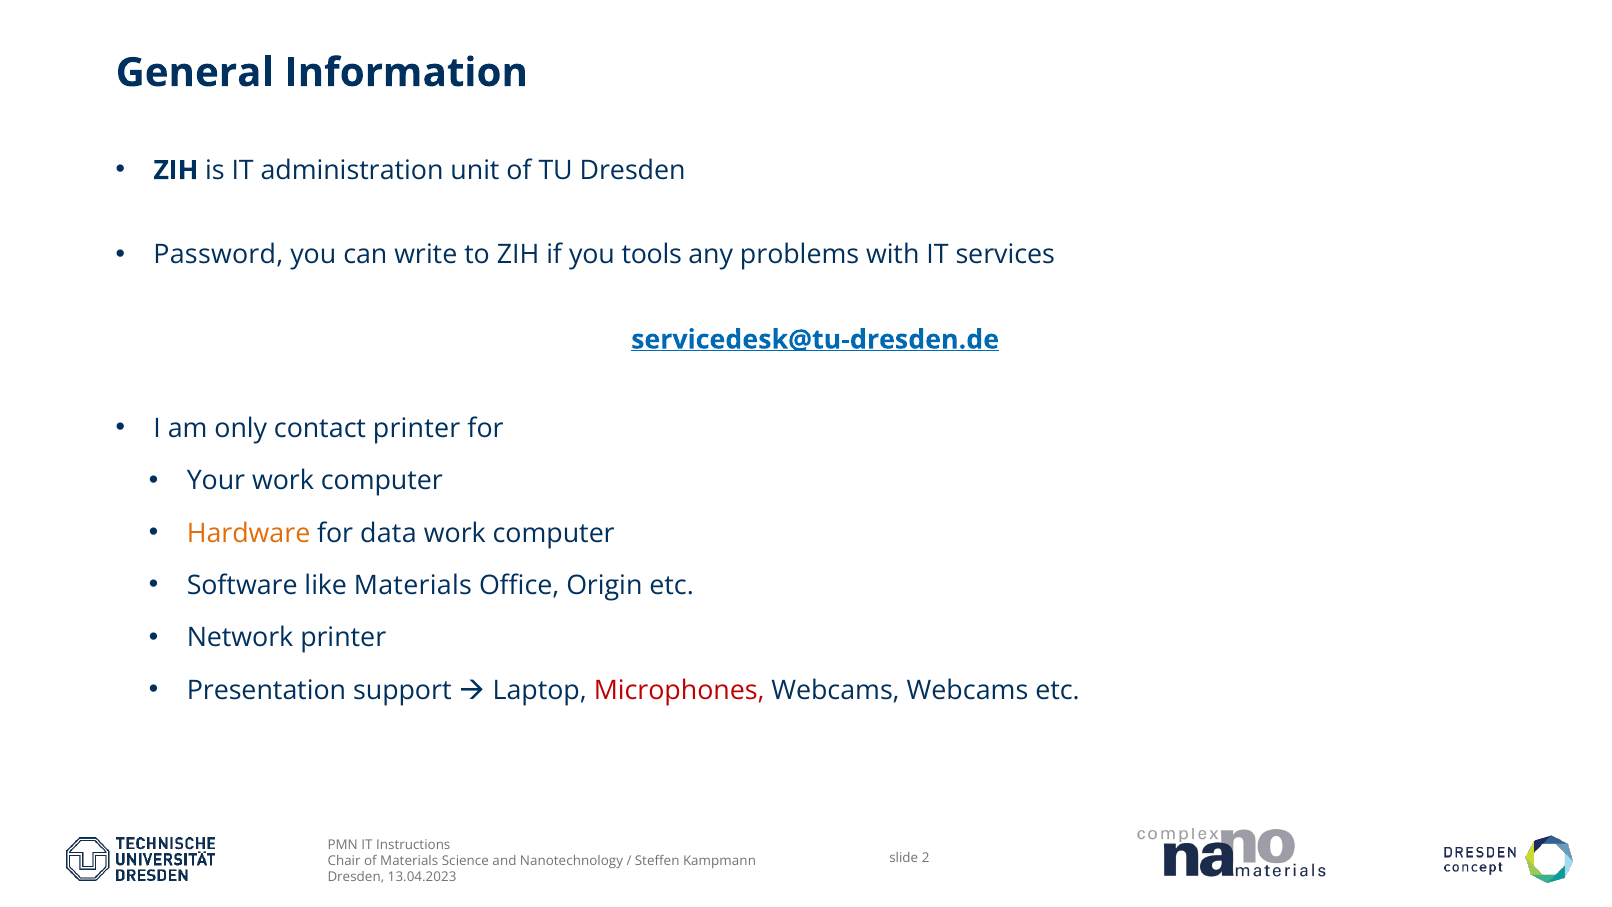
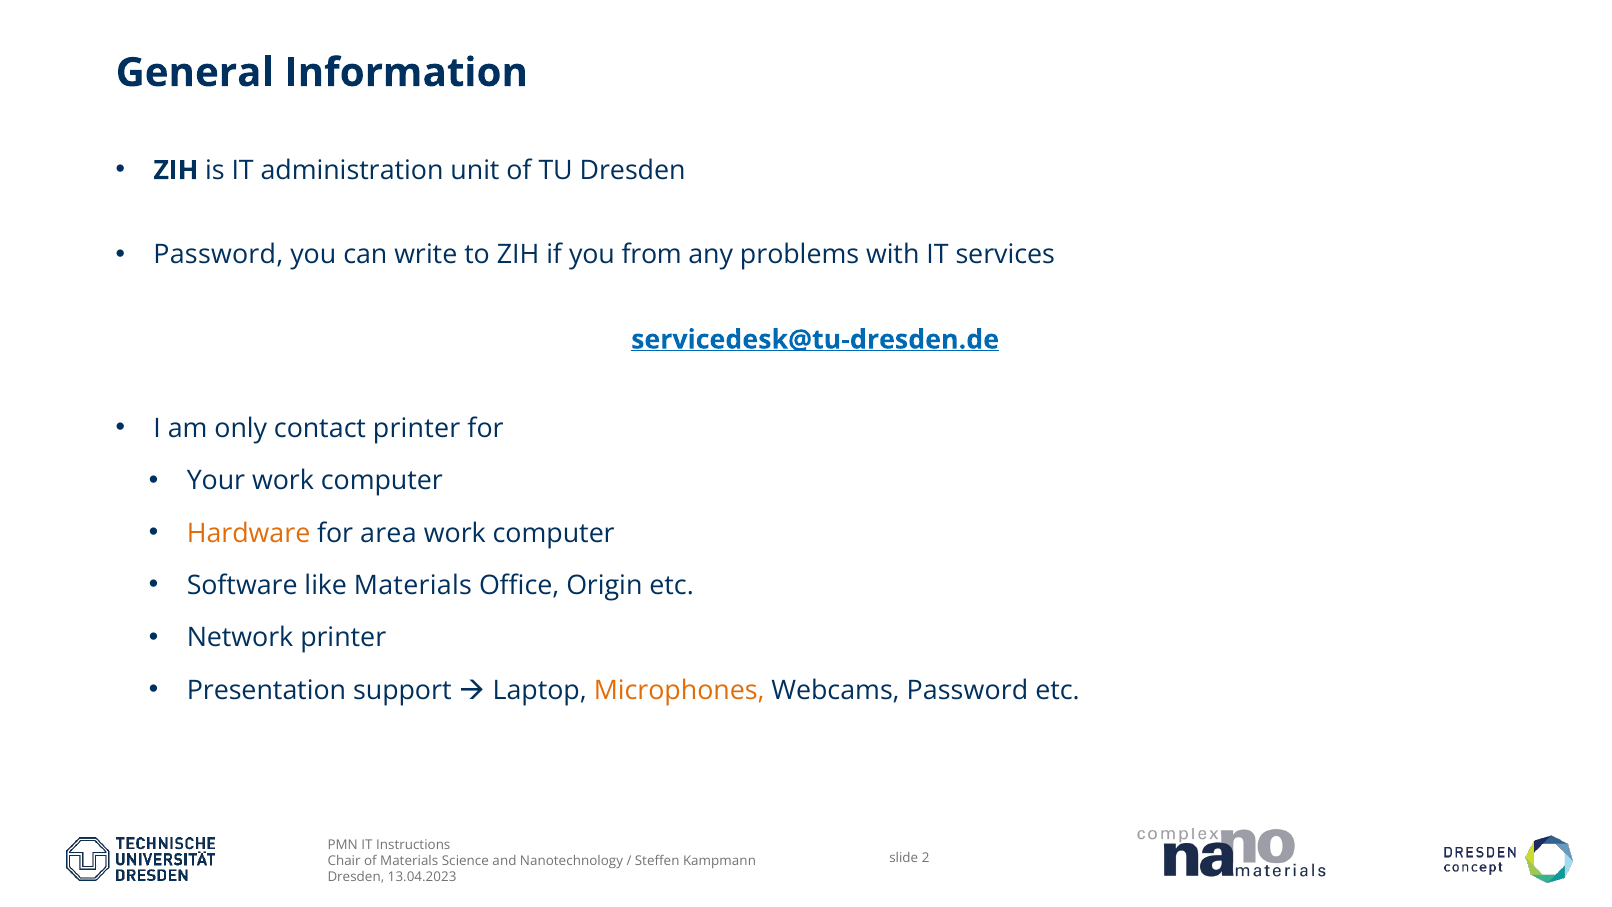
tools: tools -> from
data: data -> area
Microphones colour: red -> orange
Webcams Webcams: Webcams -> Password
